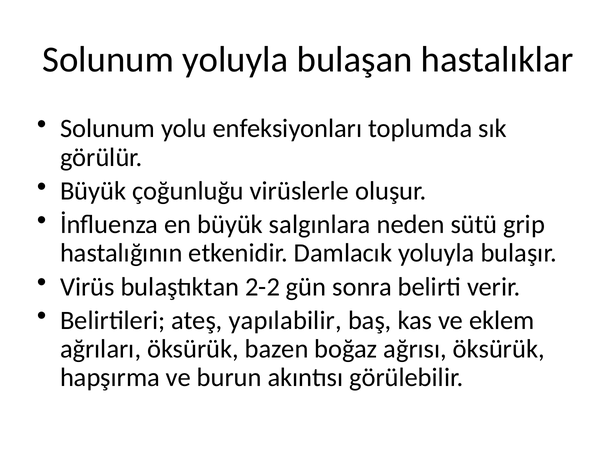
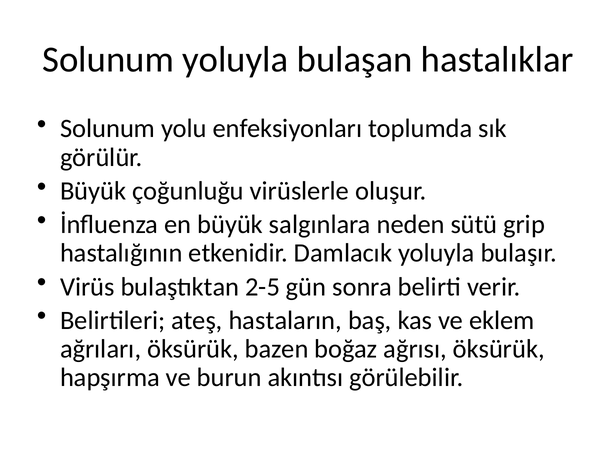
2-2: 2-2 -> 2-5
yapılabilir: yapılabilir -> hastaların
